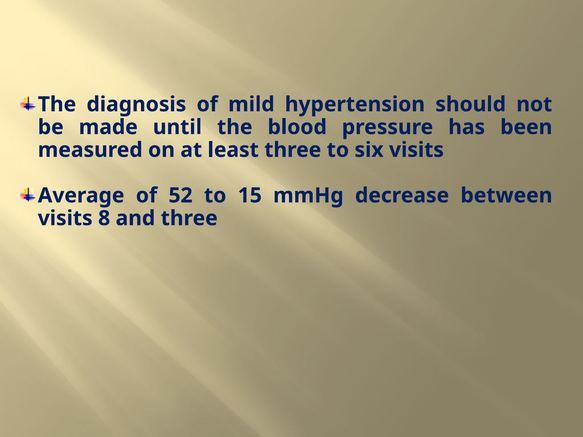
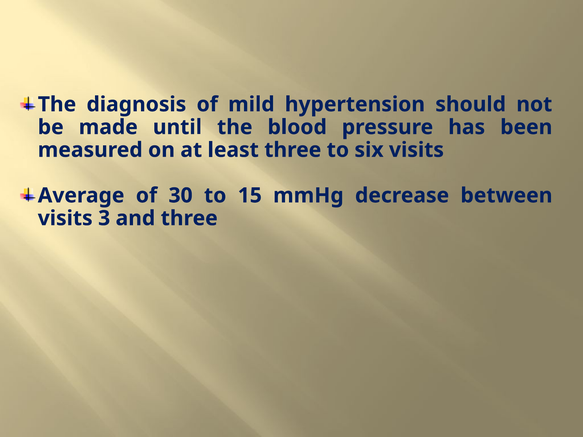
52: 52 -> 30
8: 8 -> 3
